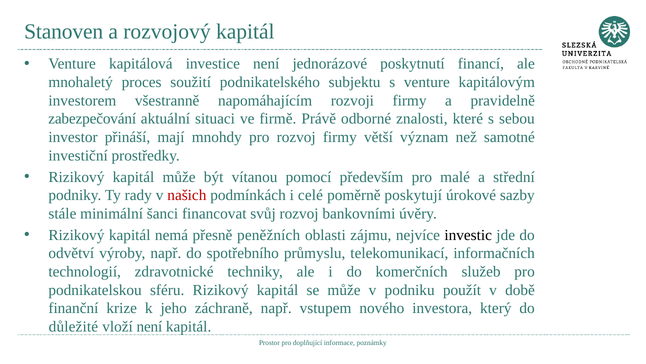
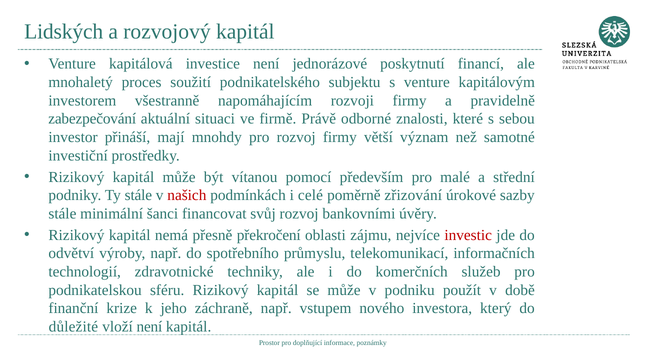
Stanoven: Stanoven -> Lidských
Ty rady: rady -> stále
poskytují: poskytují -> zřizování
peněžních: peněžních -> překročení
investic colour: black -> red
